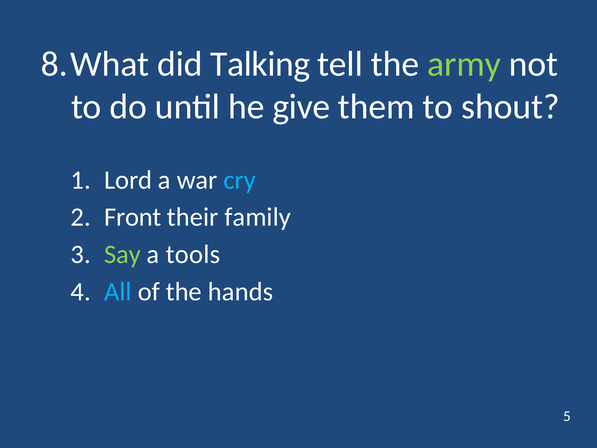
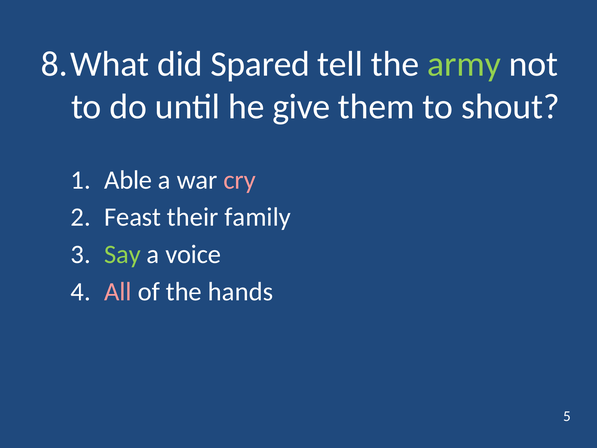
Talking: Talking -> Spared
Lord: Lord -> Able
cry colour: light blue -> pink
Front: Front -> Feast
tools: tools -> voice
All colour: light blue -> pink
